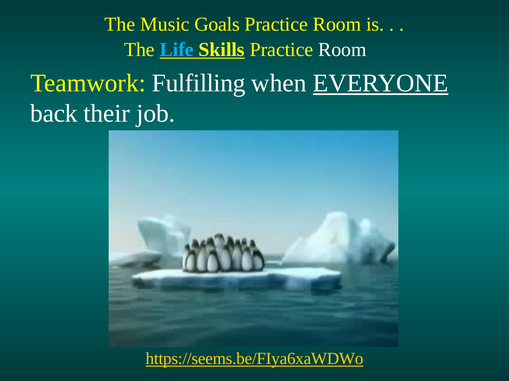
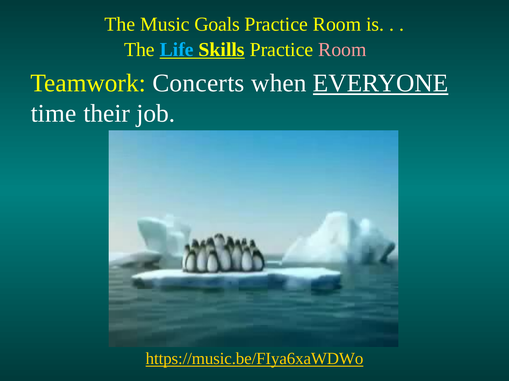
Room at (342, 50) colour: white -> pink
Fulfilling: Fulfilling -> Concerts
back: back -> time
https://seems.be/FIya6xaWDWo: https://seems.be/FIya6xaWDWo -> https://music.be/FIya6xaWDWo
